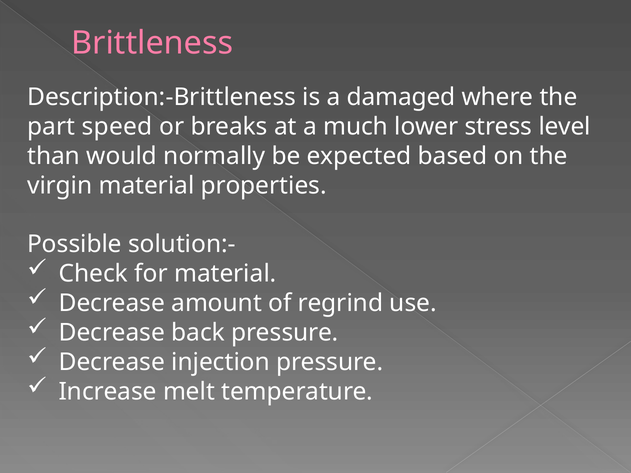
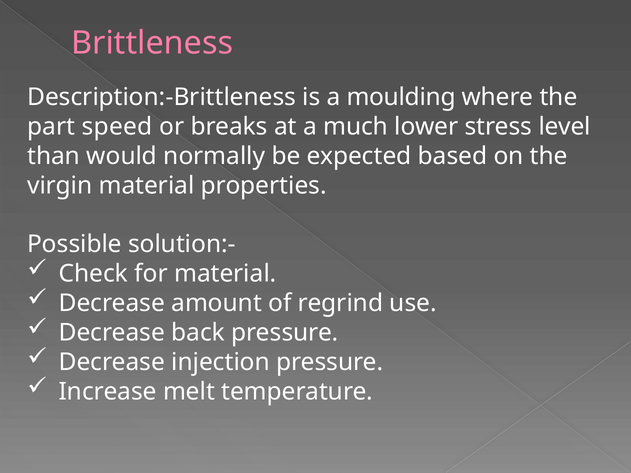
damaged: damaged -> moulding
